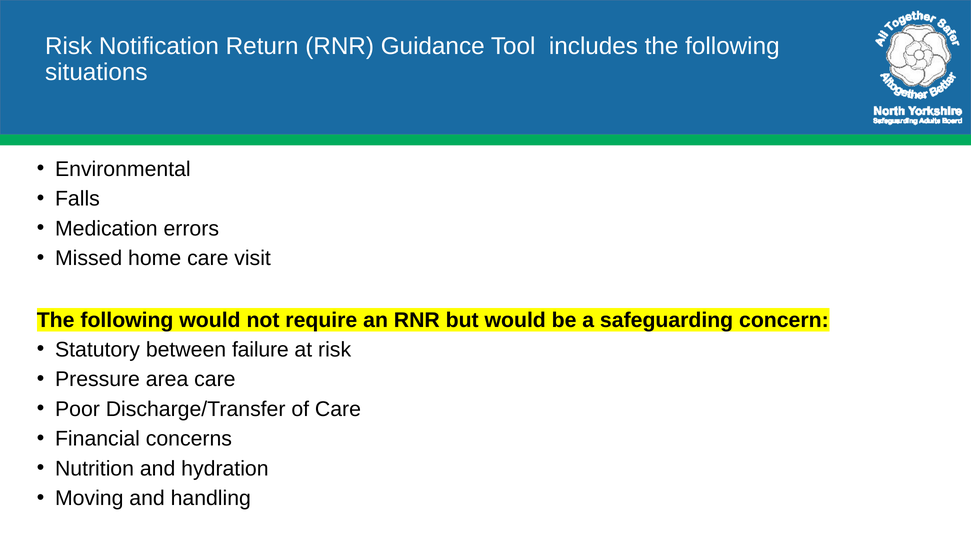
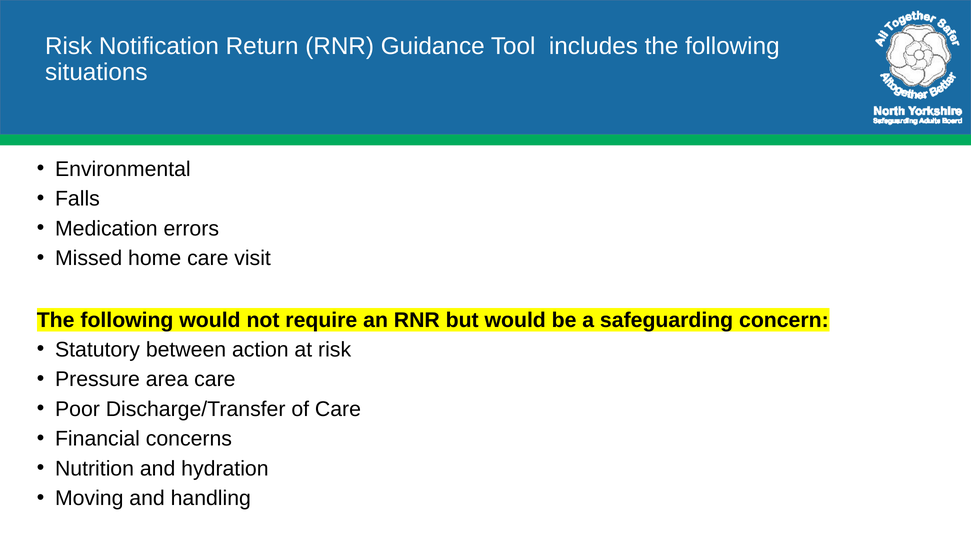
failure: failure -> action
